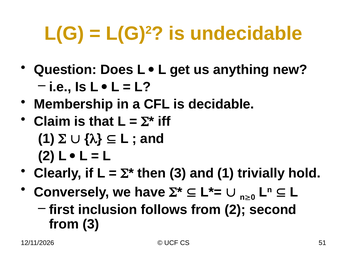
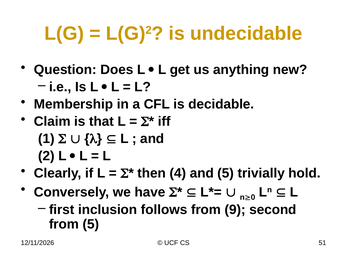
then 3: 3 -> 4
and 1: 1 -> 5
from 2: 2 -> 9
from 3: 3 -> 5
